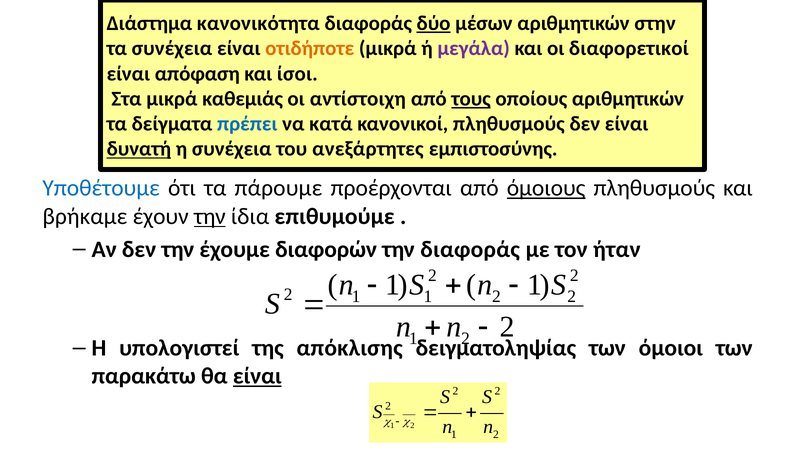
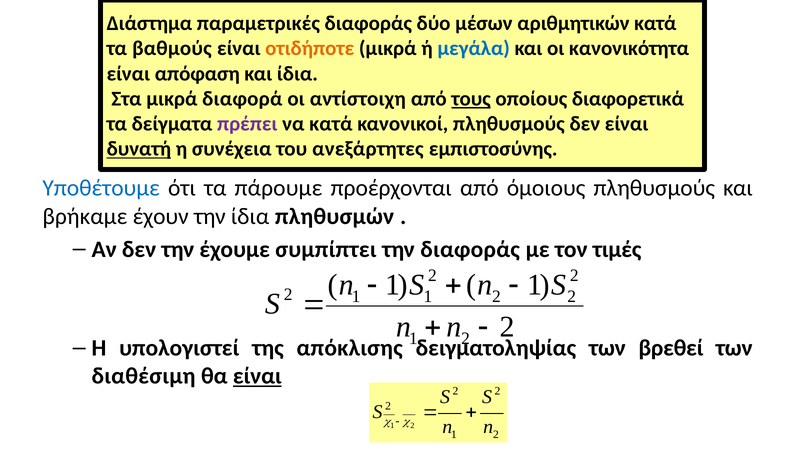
κανονικότητα: κανονικότητα -> παραμετρικές
δύο underline: present -> none
αριθμητικών στην: στην -> κατά
τα συνέχεια: συνέχεια -> βαθμούς
μεγάλα colour: purple -> blue
διαφορετικοί: διαφορετικοί -> κανονικότητα
και ίσοι: ίσοι -> ίδια
καθεμιάς: καθεμιάς -> διαφορά
οποίους αριθμητικών: αριθμητικών -> διαφορετικά
πρέπει colour: blue -> purple
όμοιους underline: present -> none
την at (210, 216) underline: present -> none
επιθυμούμε: επιθυμούμε -> πληθυσμών
διαφορών: διαφορών -> συμπίπτει
ήταν: ήταν -> τιμές
όμοιοι: όμοιοι -> βρεθεί
παρακάτω: παρακάτω -> διαθέσιμη
